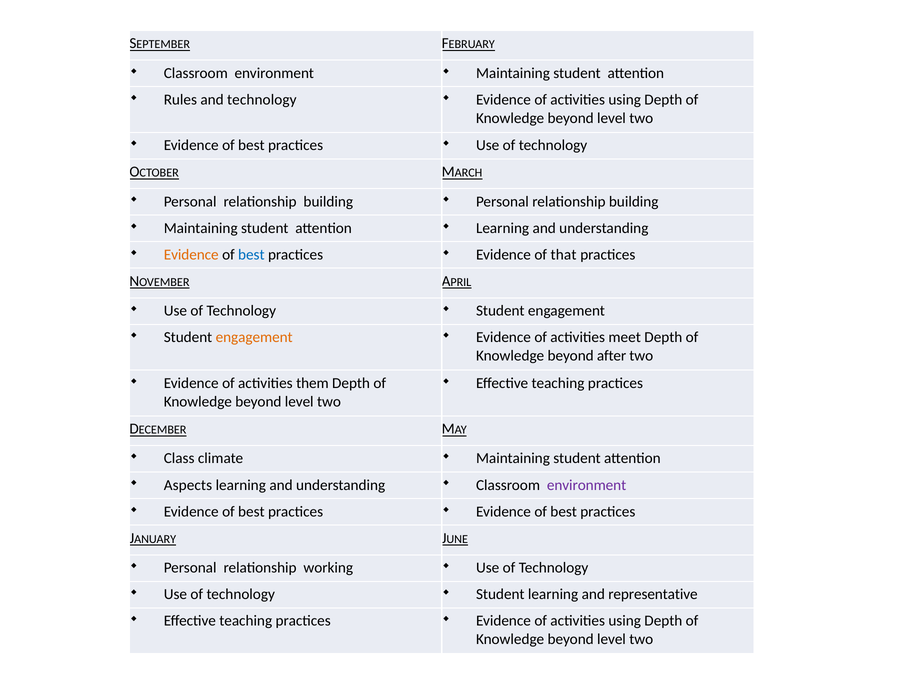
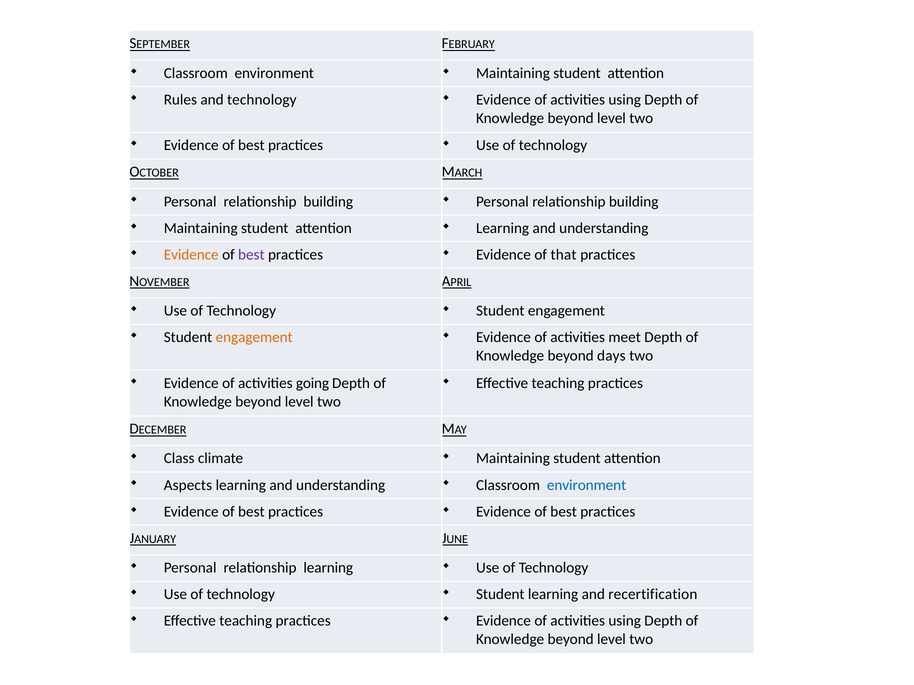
best at (251, 255) colour: blue -> purple
after: after -> days
them: them -> going
environment at (587, 485) colour: purple -> blue
relationship working: working -> learning
representative: representative -> recertification
